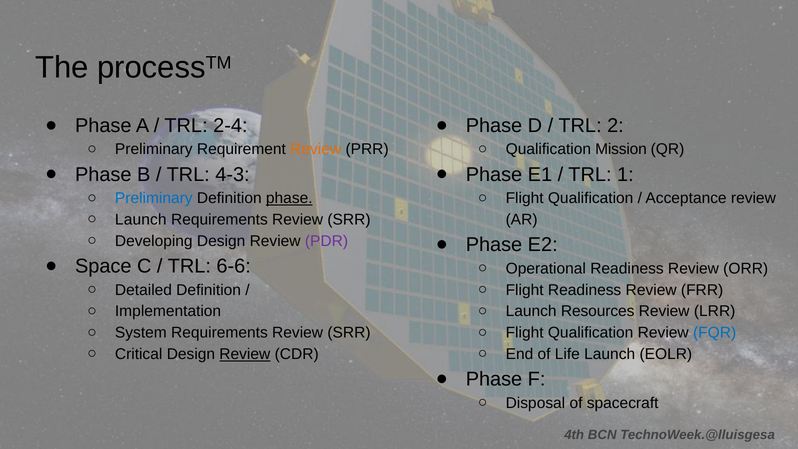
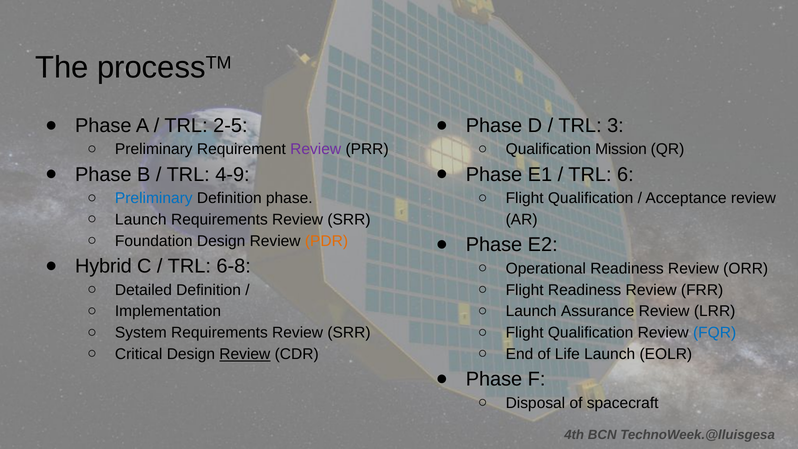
2-4: 2-4 -> 2-5
2: 2 -> 3
Review at (316, 149) colour: orange -> purple
4-3: 4-3 -> 4-9
1: 1 -> 6
phase at (289, 198) underline: present -> none
Developing: Developing -> Foundation
PDR colour: purple -> orange
Space: Space -> Hybrid
6-6: 6-6 -> 6-8
Resources: Resources -> Assurance
